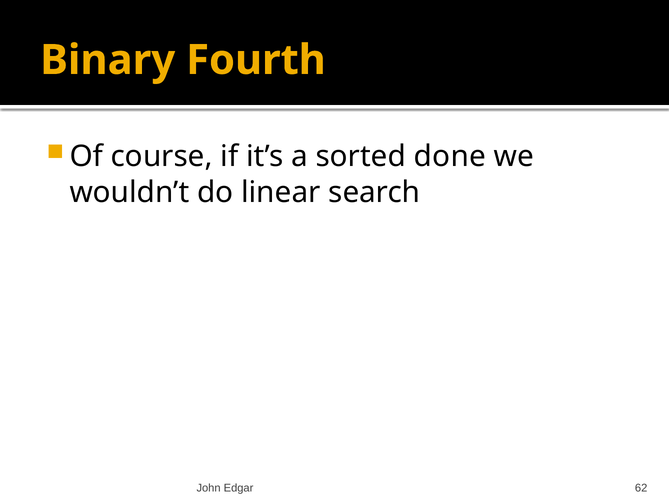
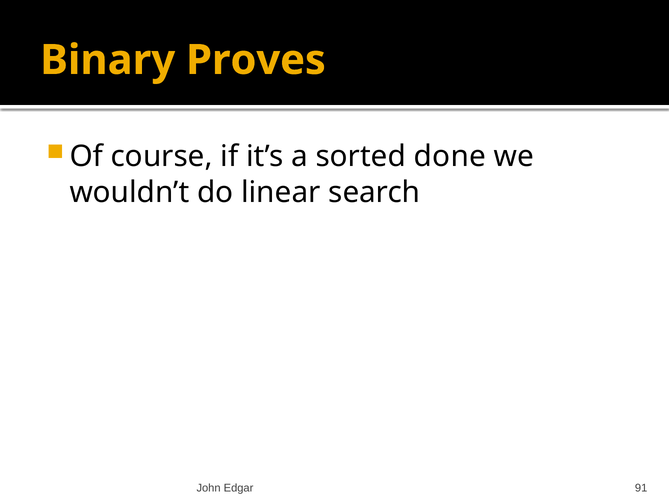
Fourth: Fourth -> Proves
62: 62 -> 91
